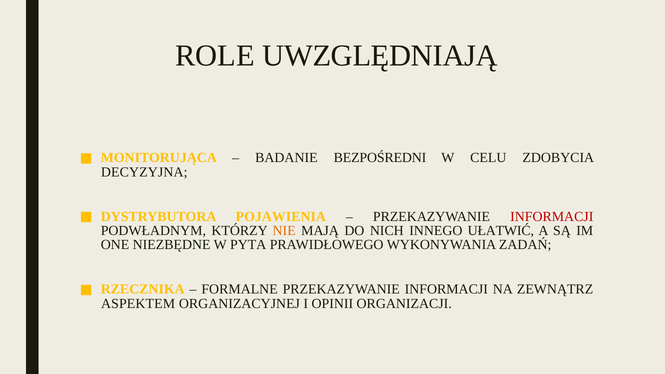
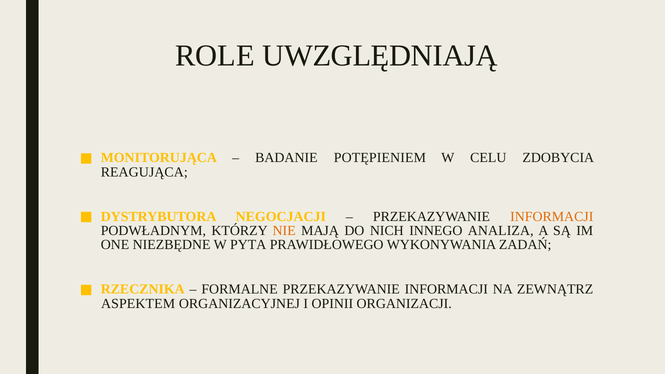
BEZPOŚREDNI: BEZPOŚREDNI -> POTĘPIENIEM
DECYZYJNA: DECYZYJNA -> REAGUJĄCA
POJAWIENIA: POJAWIENIA -> NEGOCJACJI
INFORMACJI at (552, 217) colour: red -> orange
UŁATWIĆ: UŁATWIĆ -> ANALIZA
